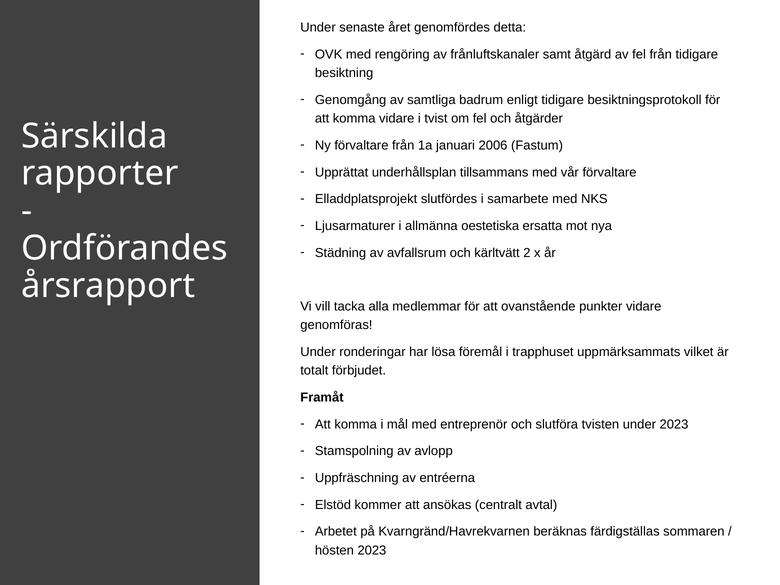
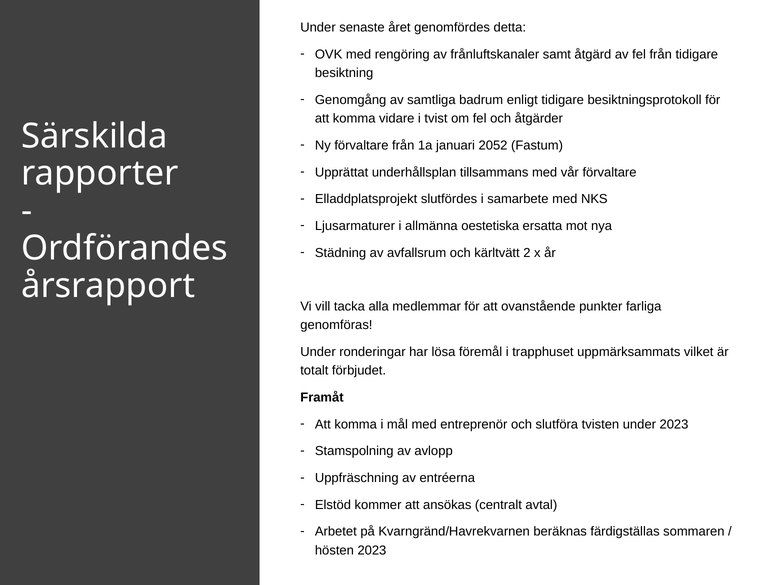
2006: 2006 -> 2052
punkter vidare: vidare -> farliga
